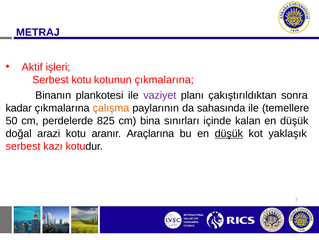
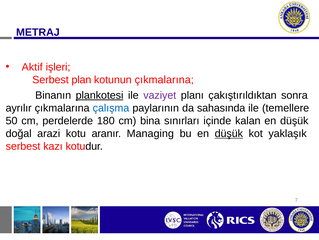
Serbest kotu: kotu -> plan
plankotesi underline: none -> present
kadar: kadar -> ayrılır
çalışma colour: orange -> blue
825: 825 -> 180
Araçlarına: Araçlarına -> Managing
